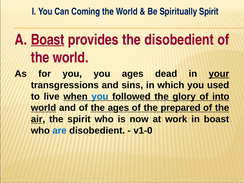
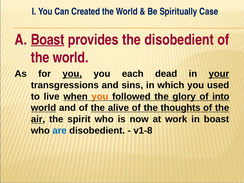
Coming: Coming -> Created
Spiritually Spirit: Spirit -> Case
you at (72, 74) underline: none -> present
you ages: ages -> each
you at (100, 96) colour: blue -> orange
the ages: ages -> alive
prepared: prepared -> thoughts
v1-0: v1-0 -> v1-8
